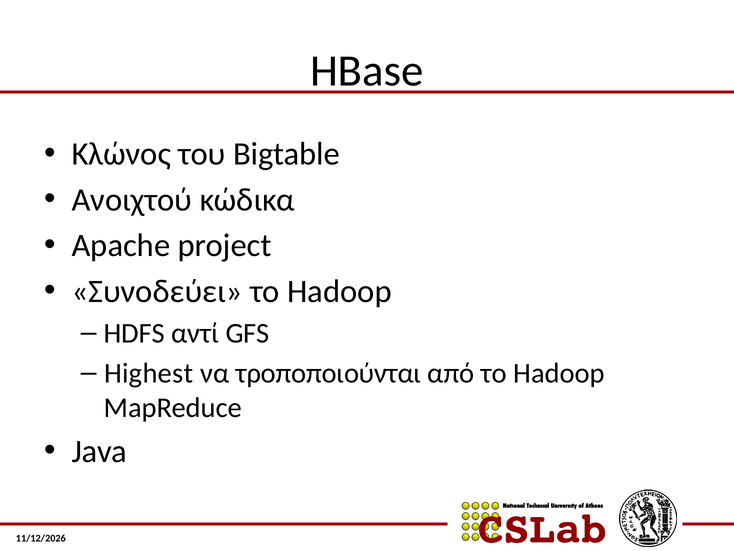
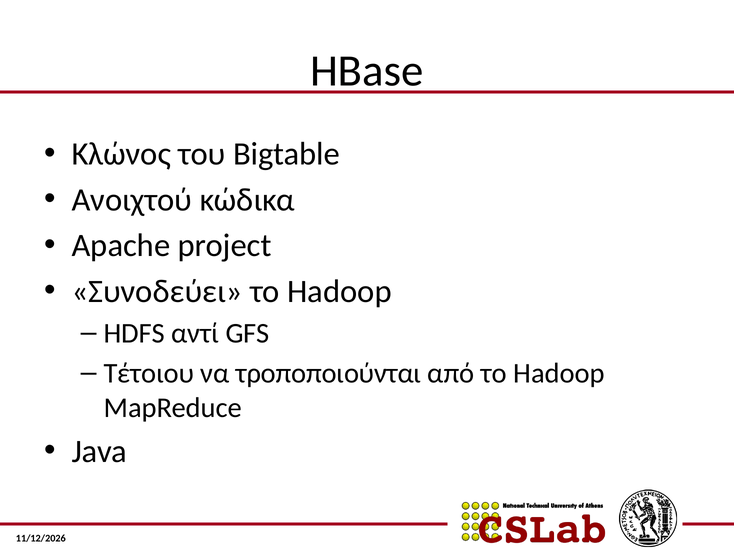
Highest: Highest -> Τέτοιου
